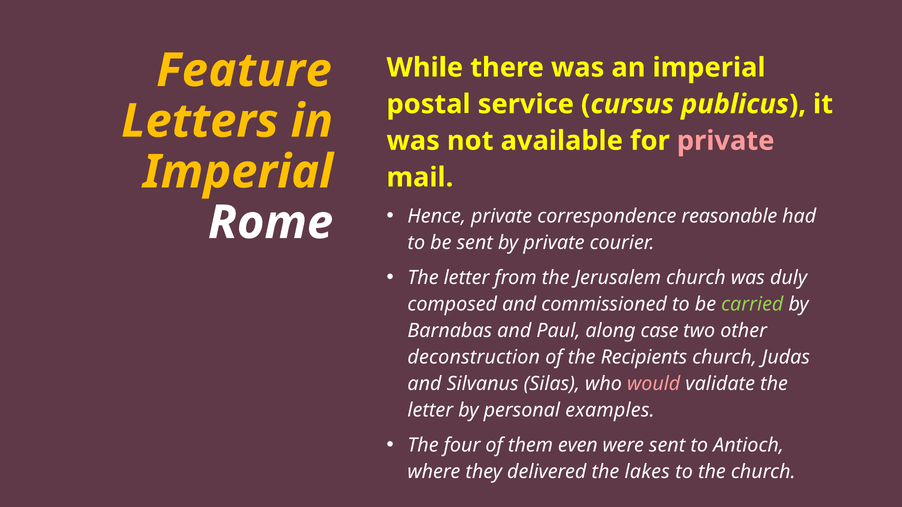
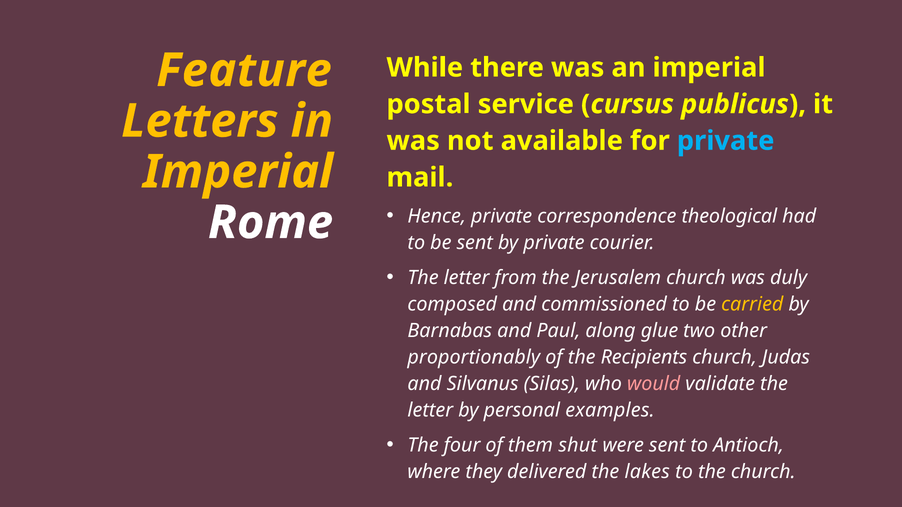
private at (726, 141) colour: pink -> light blue
reasonable: reasonable -> theological
carried colour: light green -> yellow
case: case -> glue
deconstruction: deconstruction -> proportionably
even: even -> shut
